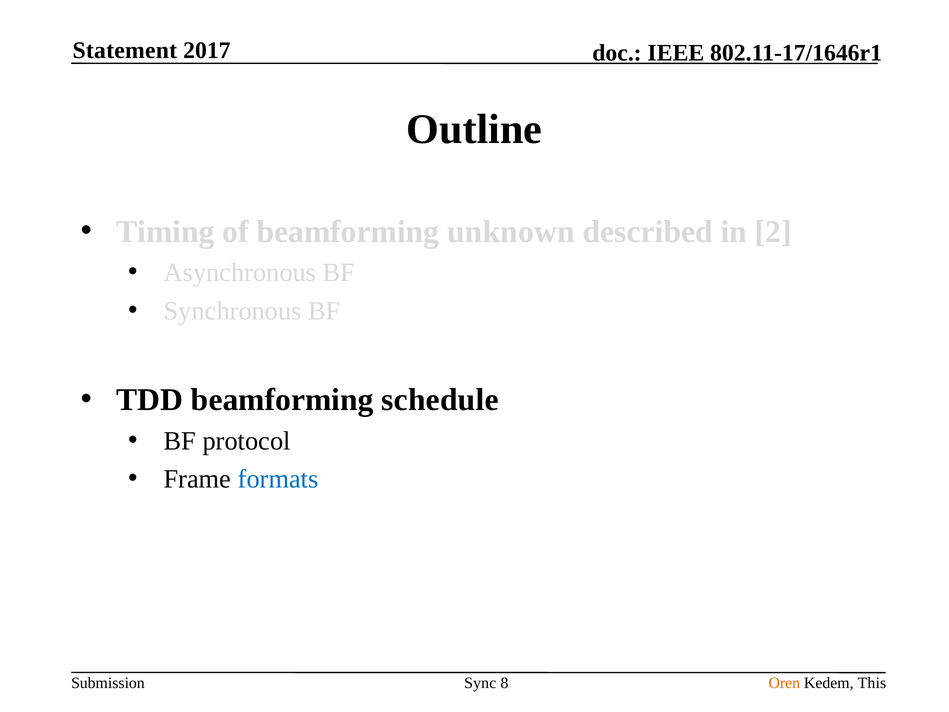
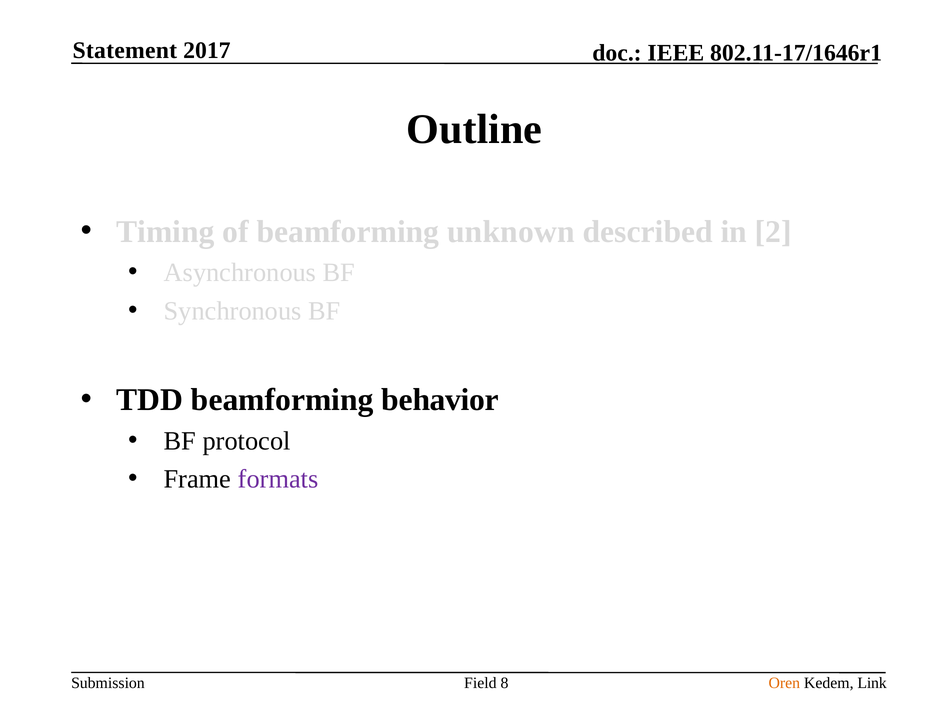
schedule: schedule -> behavior
formats colour: blue -> purple
Sync: Sync -> Field
This: This -> Link
